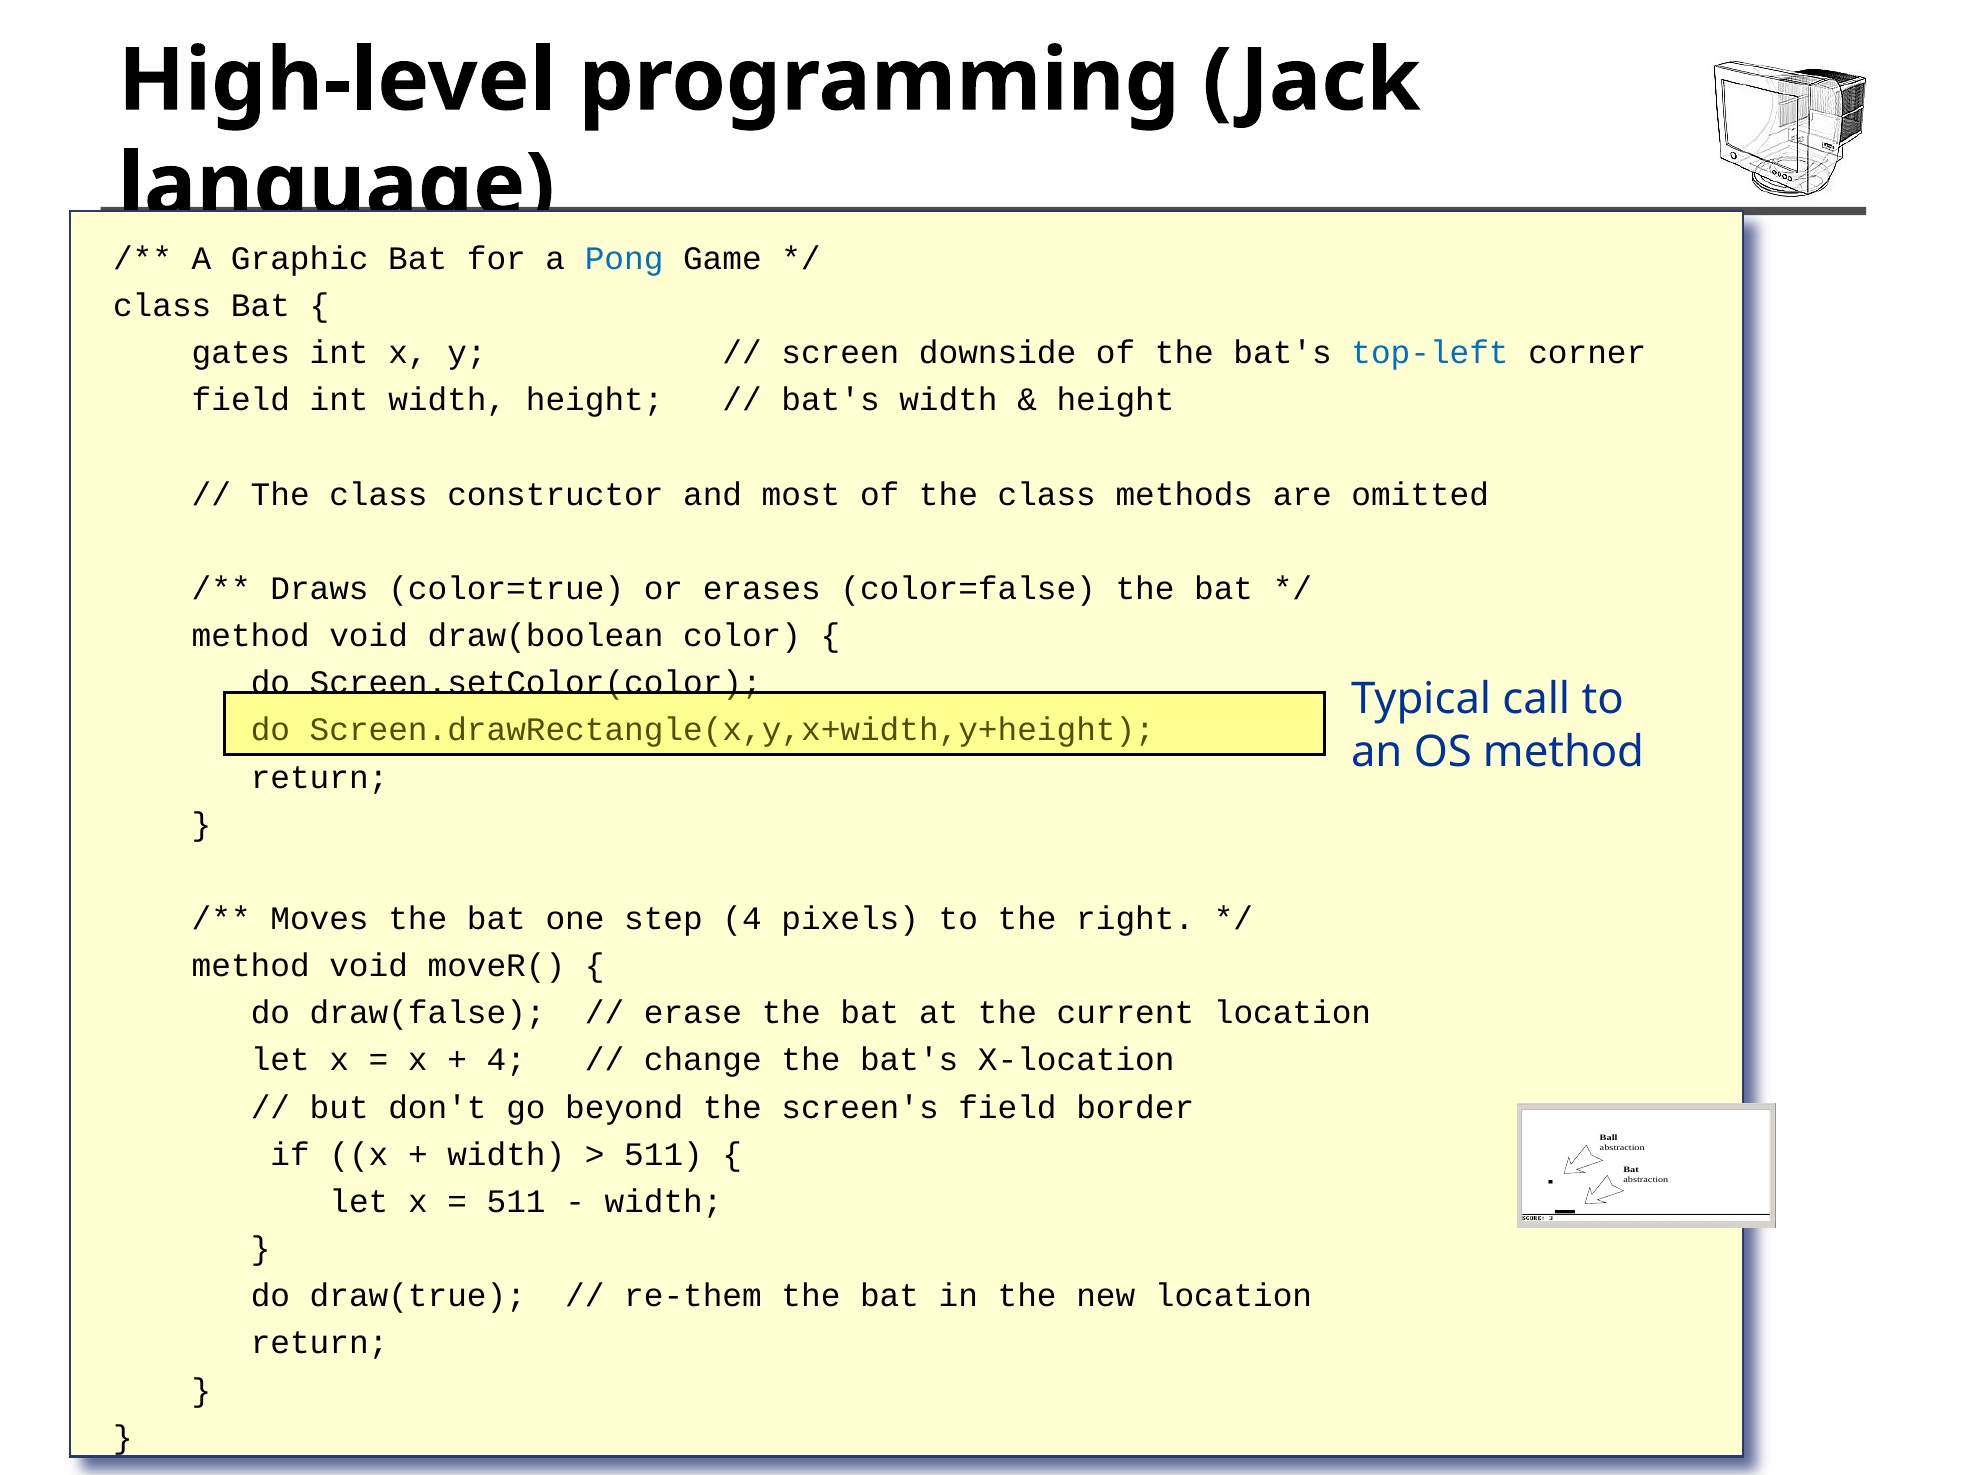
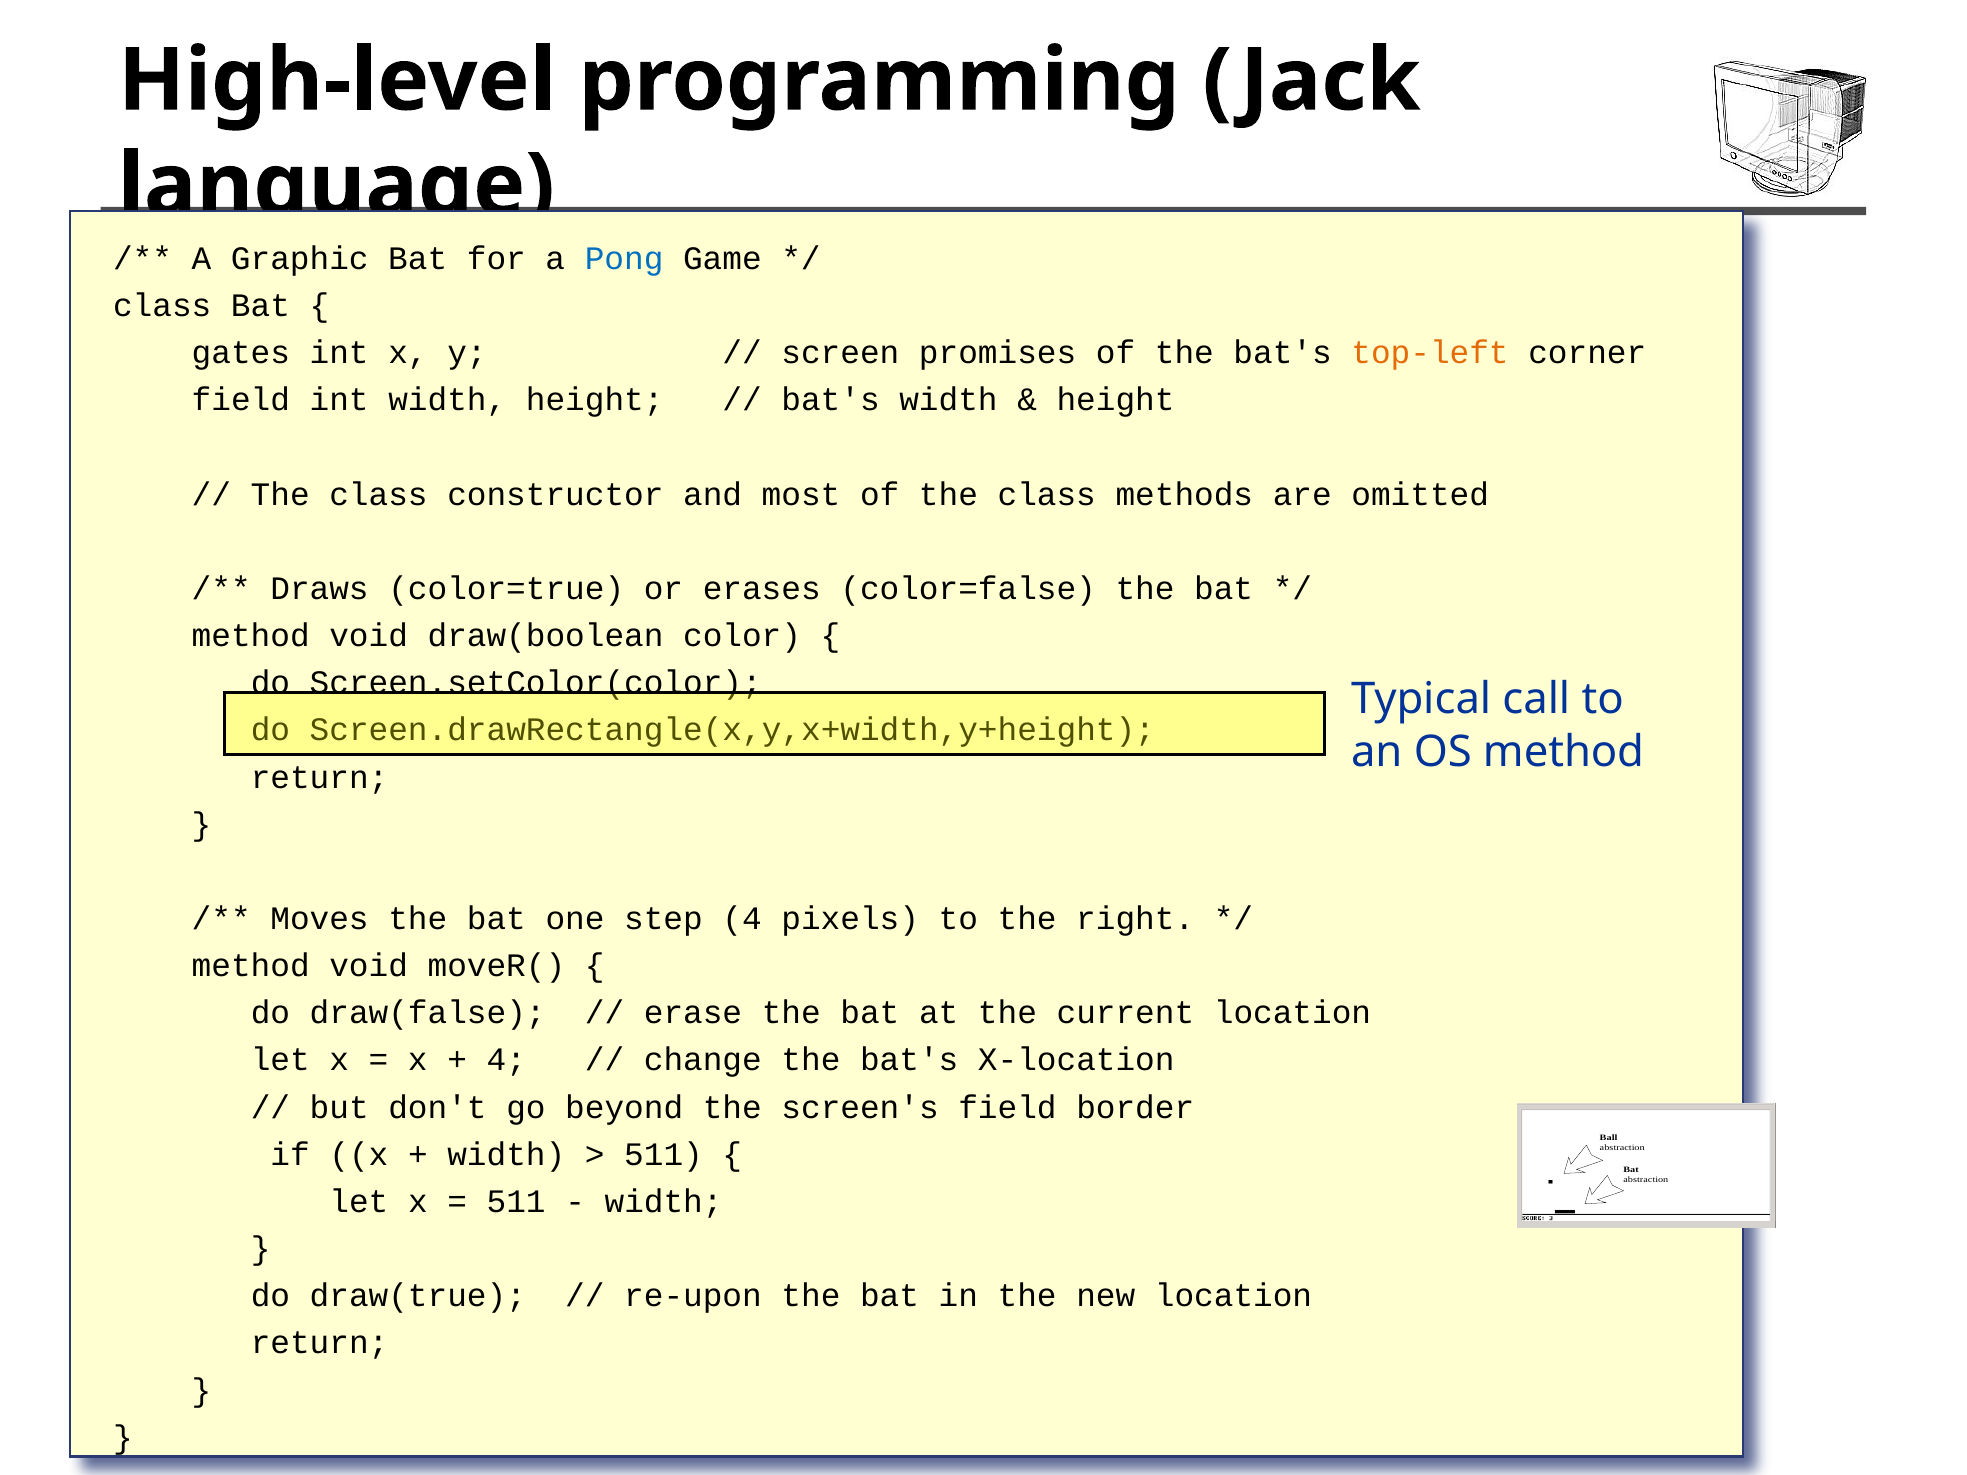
downside: downside -> promises
top-left colour: blue -> orange
re-them: re-them -> re-upon
